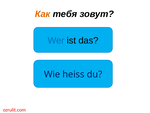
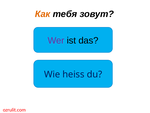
Wer colour: blue -> purple
